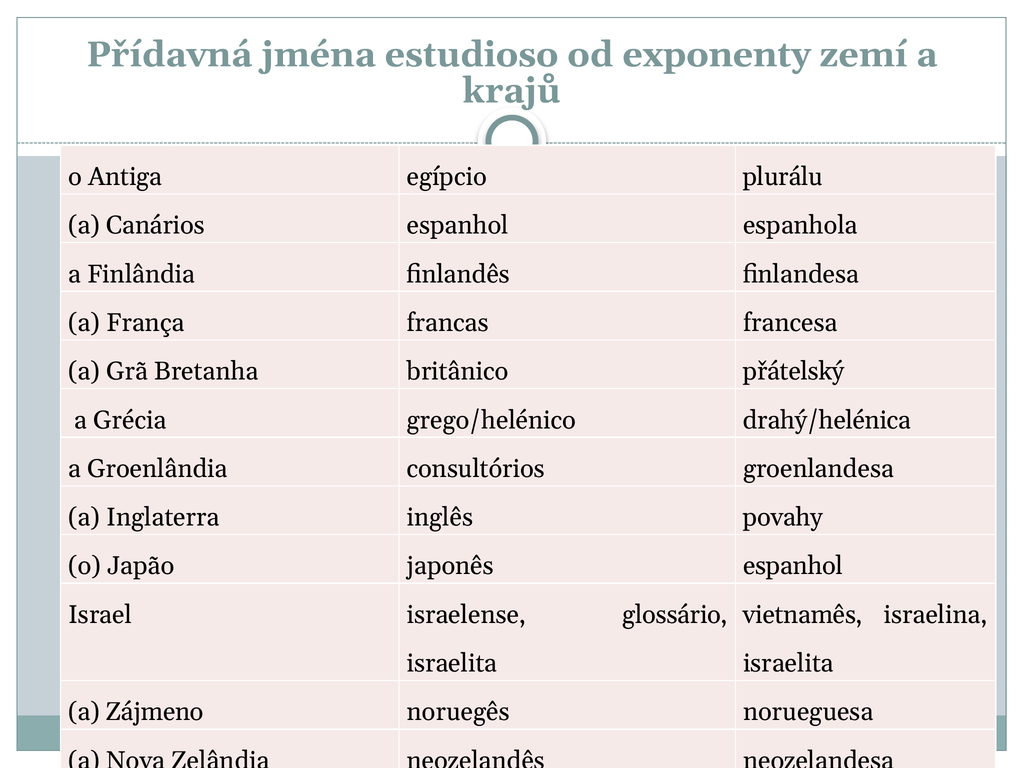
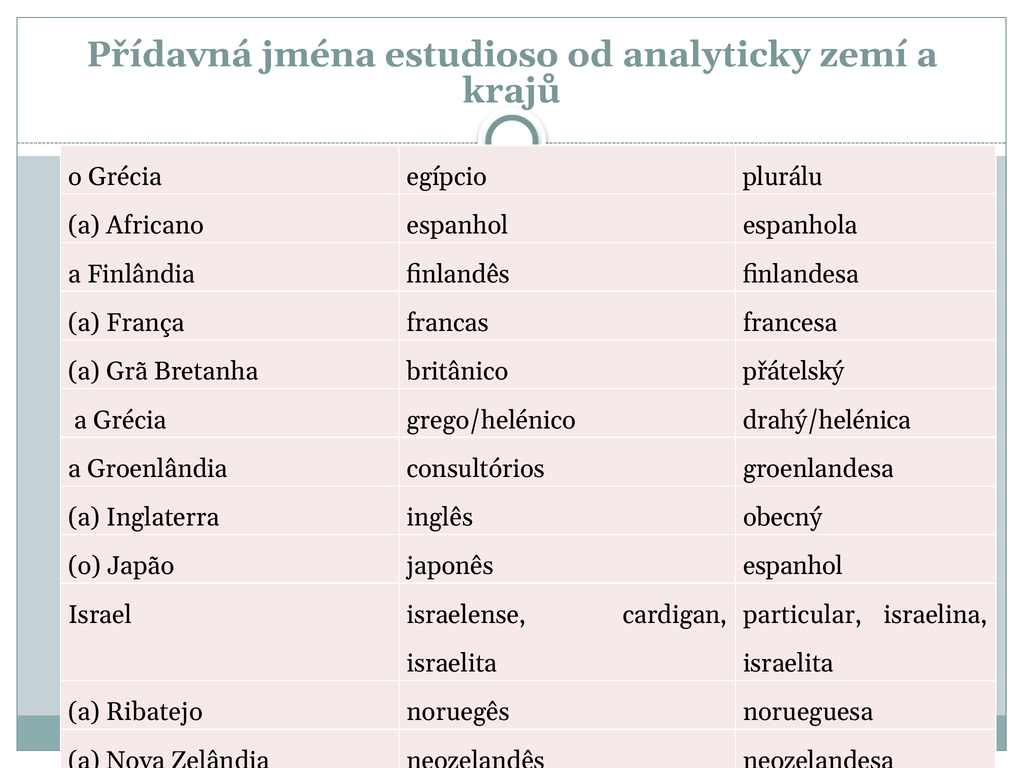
exponenty: exponenty -> analyticky
o Antiga: Antiga -> Grécia
Canários: Canários -> Africano
povahy: povahy -> obecný
glossário: glossário -> cardigan
vietnamês: vietnamês -> particular
Zájmeno: Zájmeno -> Ribatejo
